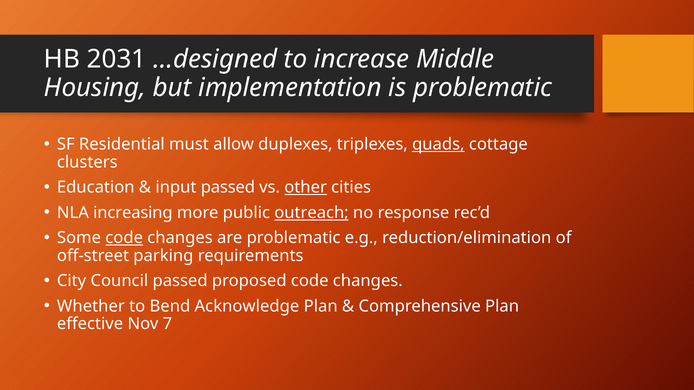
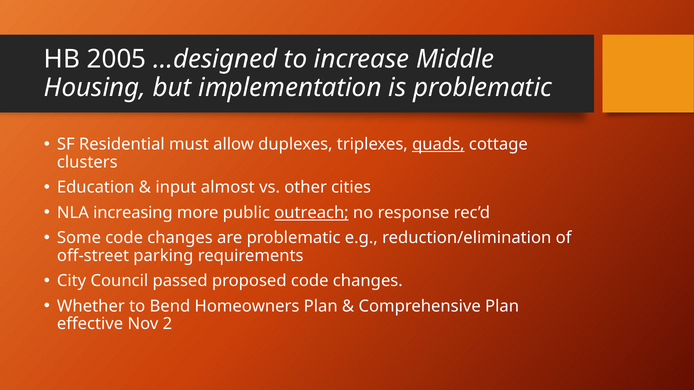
2031: 2031 -> 2005
input passed: passed -> almost
other underline: present -> none
code at (124, 238) underline: present -> none
Acknowledge: Acknowledge -> Homeowners
7: 7 -> 2
